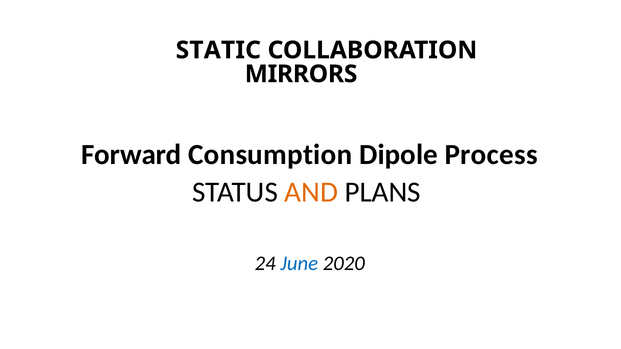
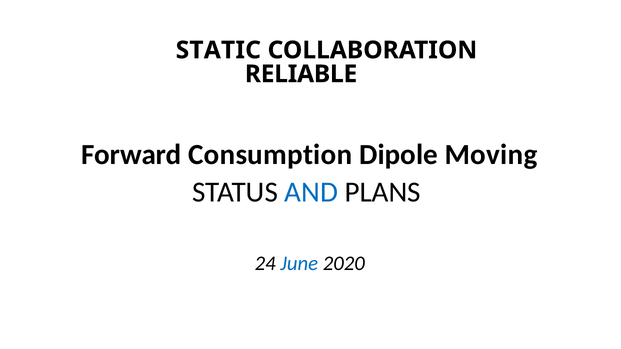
MIRRORS: MIRRORS -> RELIABLE
Process: Process -> Moving
AND colour: orange -> blue
